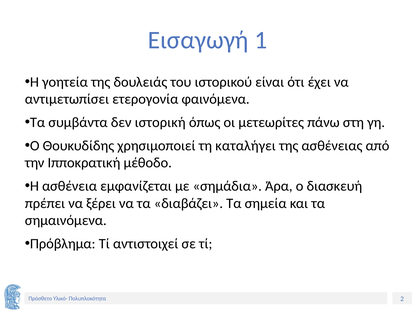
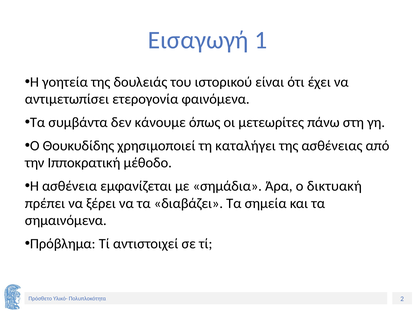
ιστορική: ιστορική -> κάνουμε
διασκευή: διασκευή -> δικτυακή
